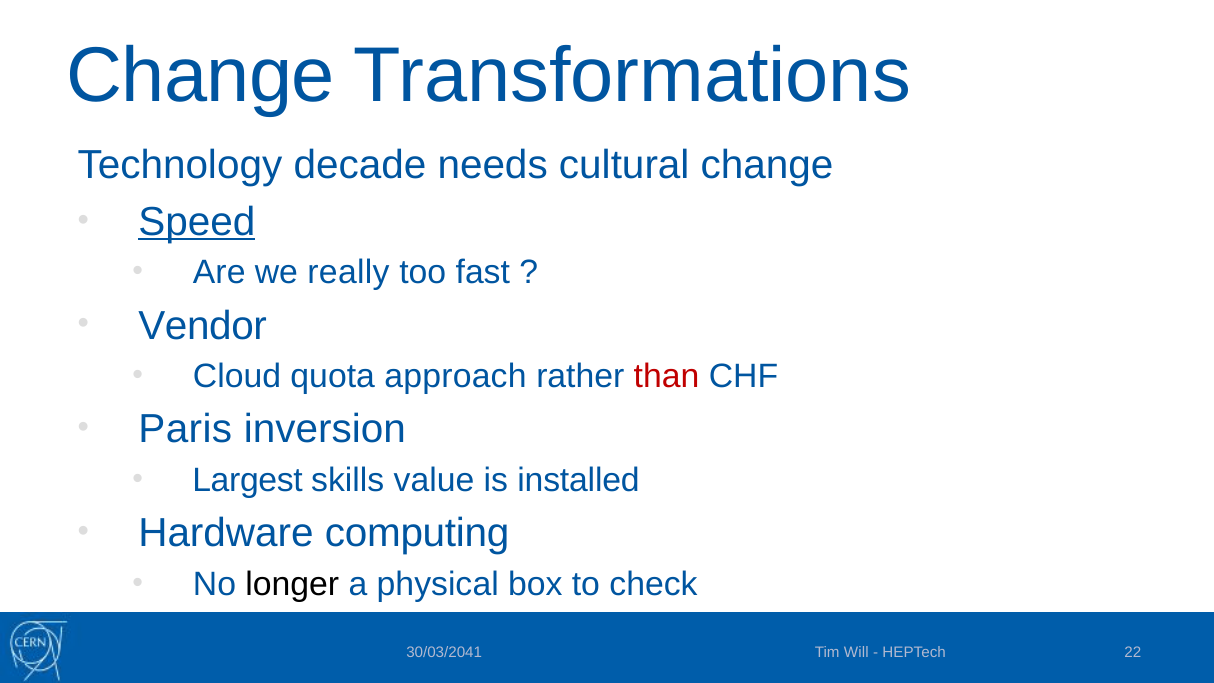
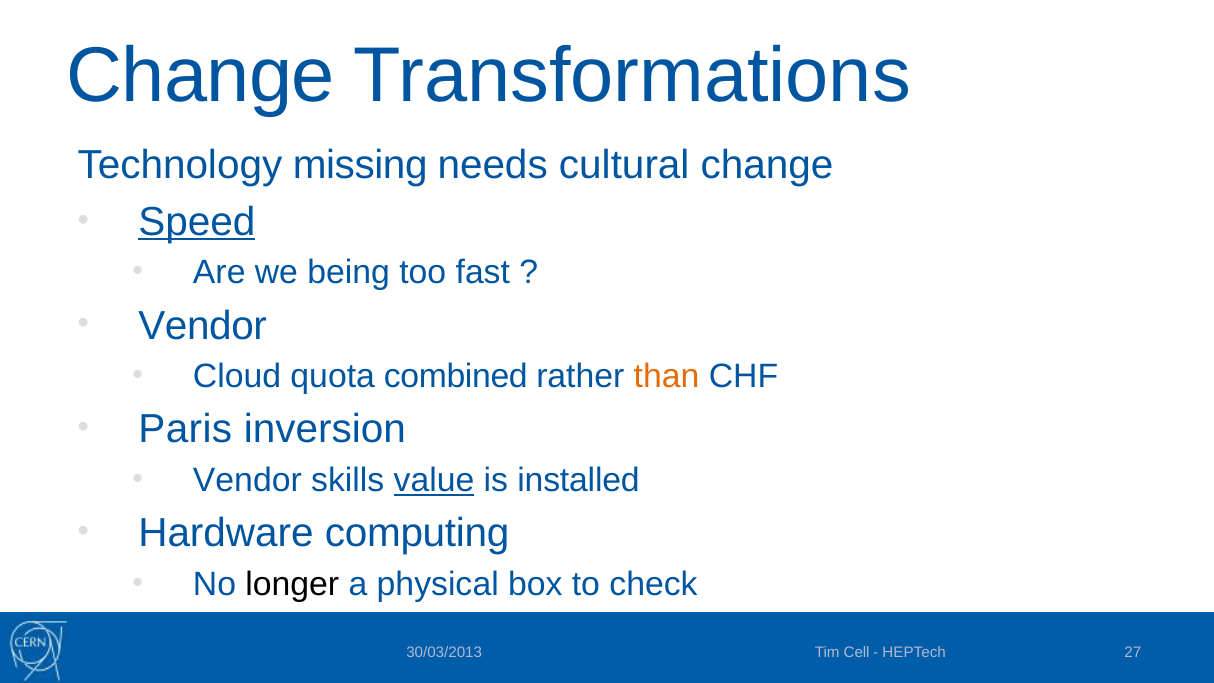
decade: decade -> missing
really: really -> being
approach: approach -> combined
than colour: red -> orange
Largest at (248, 480): Largest -> Vendor
value underline: none -> present
30/03/2041: 30/03/2041 -> 30/03/2013
Will: Will -> Cell
22: 22 -> 27
